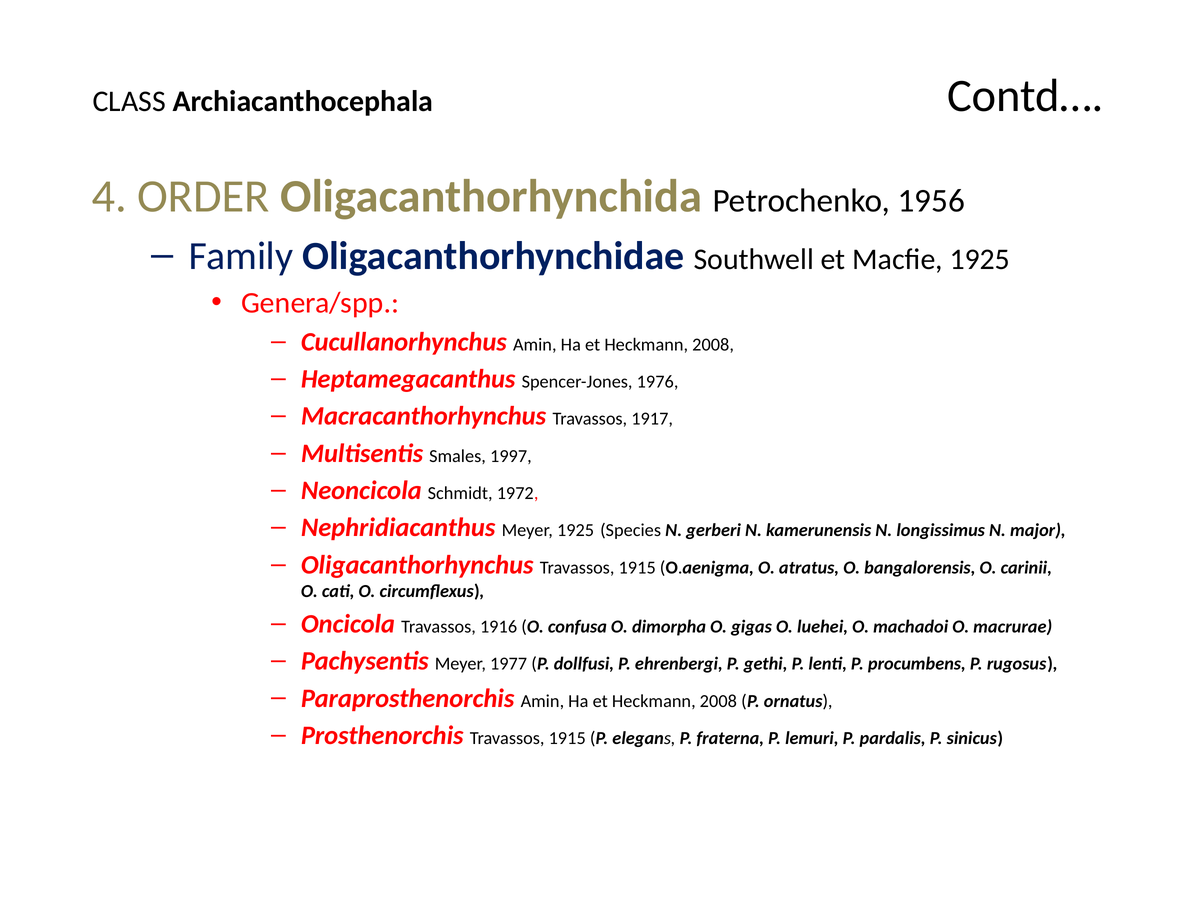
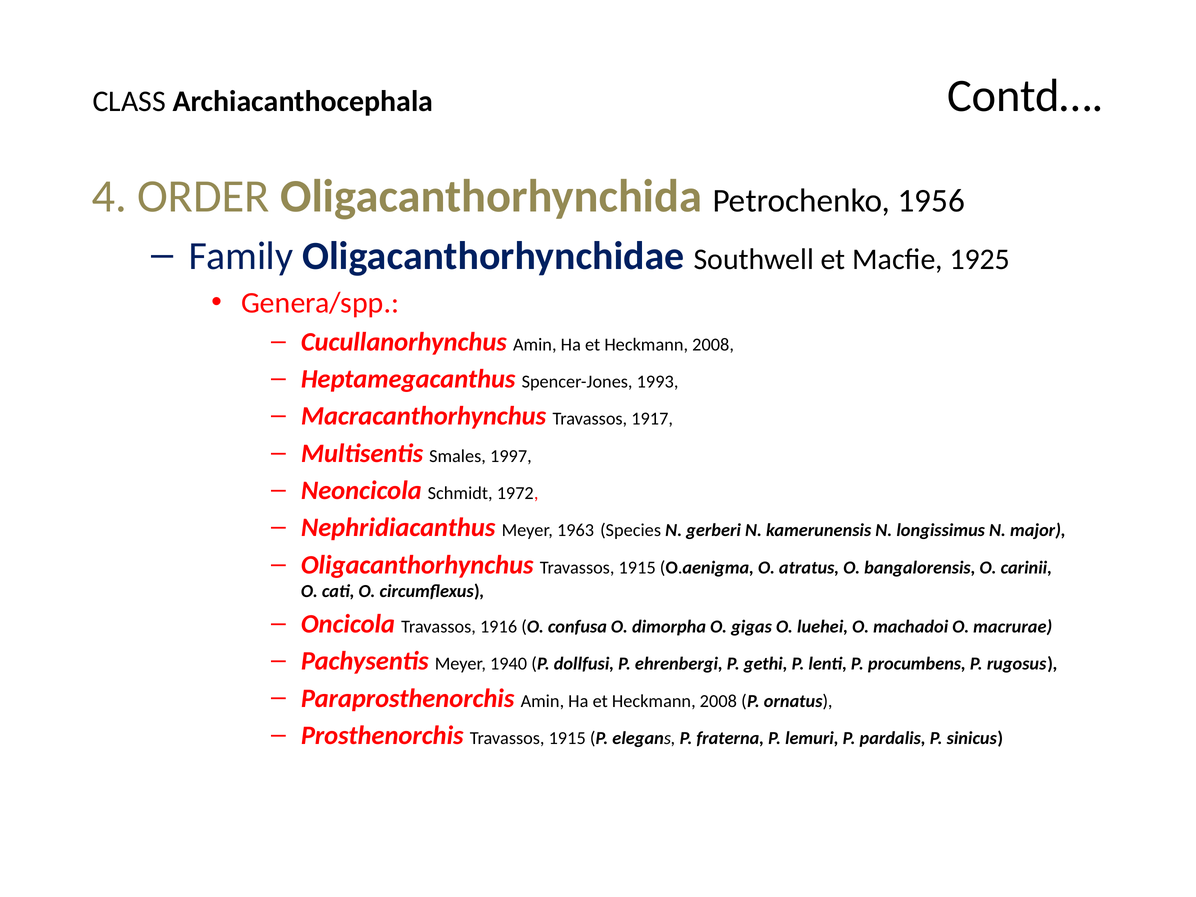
1976: 1976 -> 1993
Meyer 1925: 1925 -> 1963
1977: 1977 -> 1940
